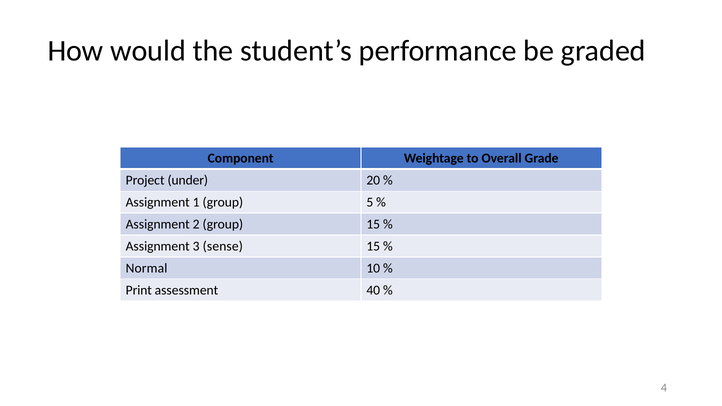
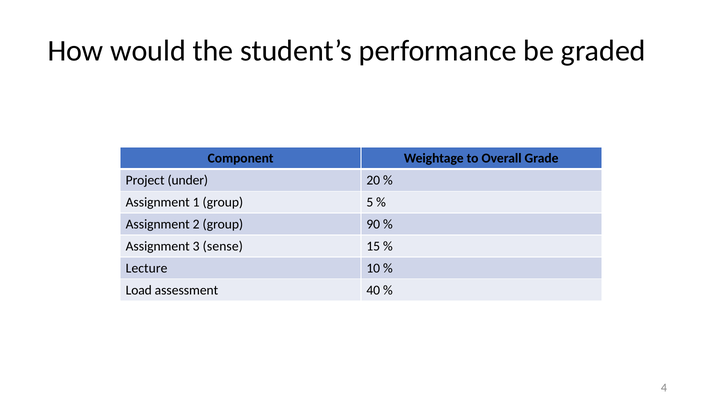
group 15: 15 -> 90
Normal: Normal -> Lecture
Print: Print -> Load
